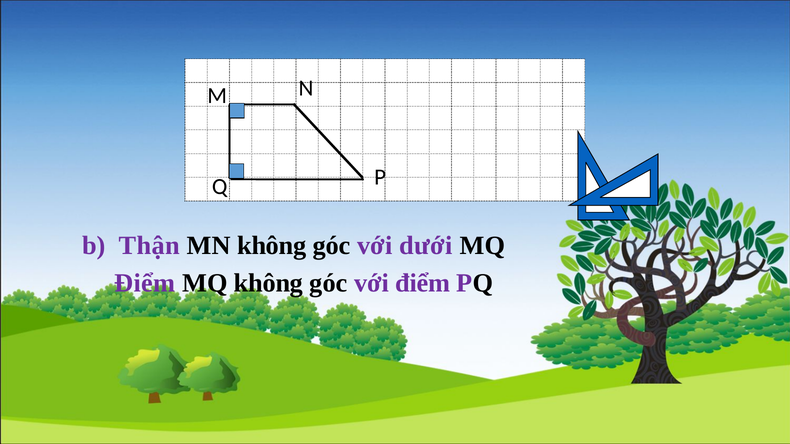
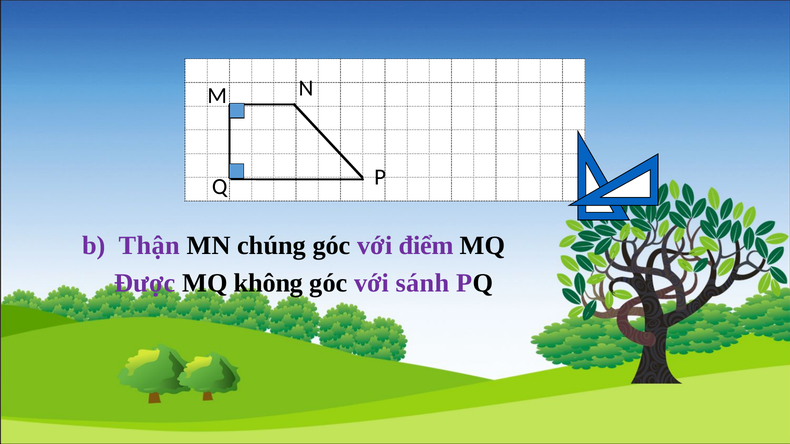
MN không: không -> chúng
dưới: dưới -> điểm
Điểm at (145, 283): Điểm -> Được
với điểm: điểm -> sánh
